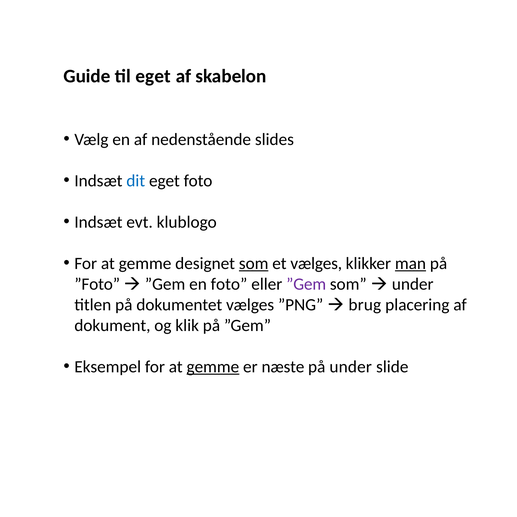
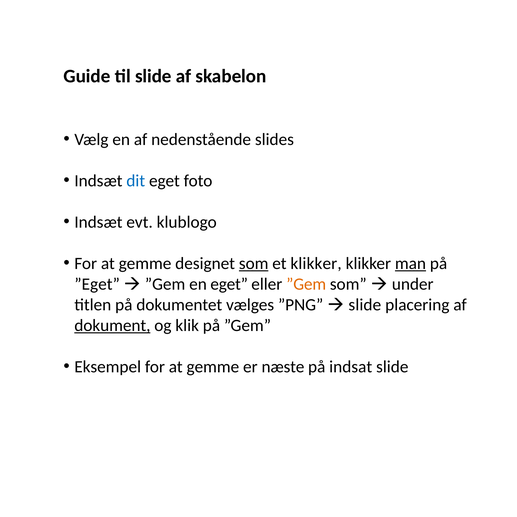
til eget: eget -> slide
et vælges: vælges -> klikker
”Foto: ”Foto -> ”Eget
en foto: foto -> eget
”Gem at (306, 284) colour: purple -> orange
brug at (365, 305): brug -> slide
dokument underline: none -> present
gemme at (213, 367) underline: present -> none
på under: under -> indsat
